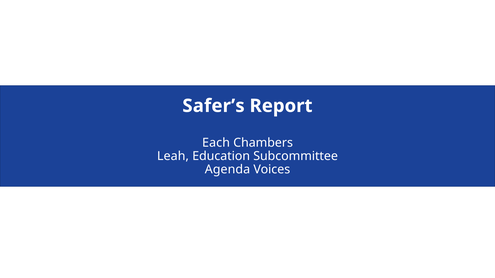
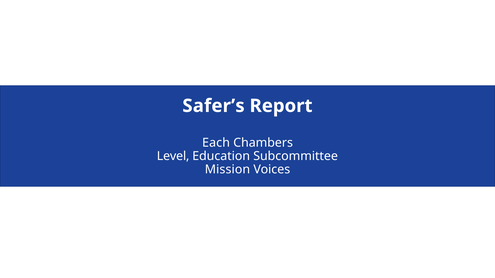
Leah: Leah -> Level
Agenda: Agenda -> Mission
